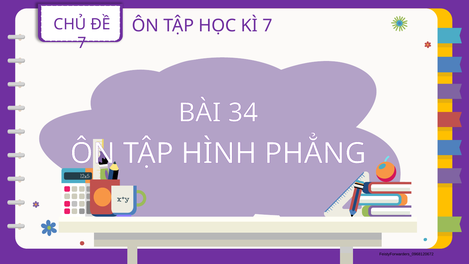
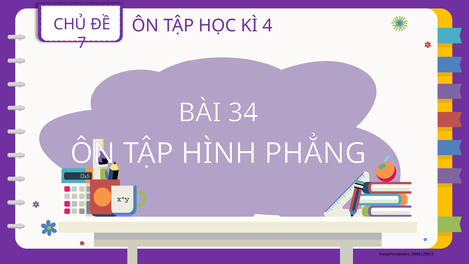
KÌ 7: 7 -> 4
